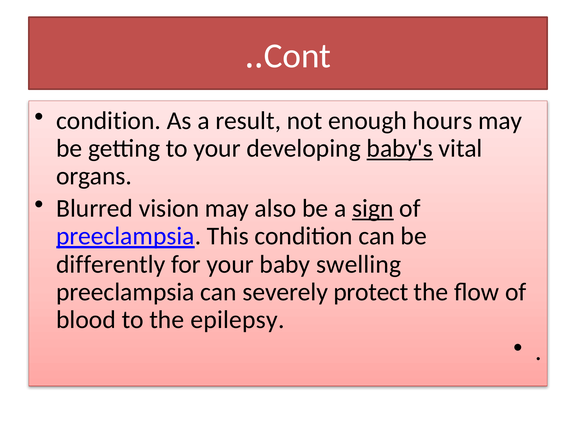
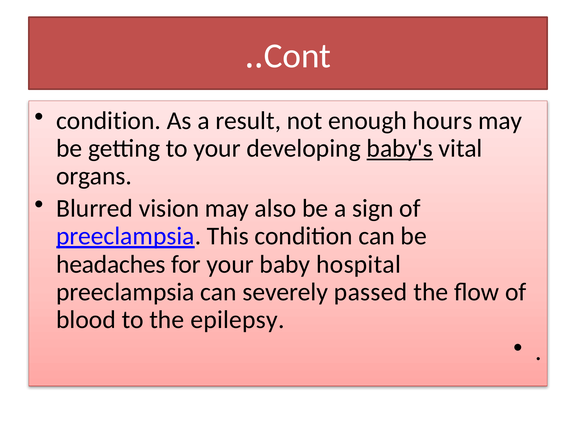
sign underline: present -> none
differently: differently -> headaches
swelling: swelling -> hospital
protect: protect -> passed
